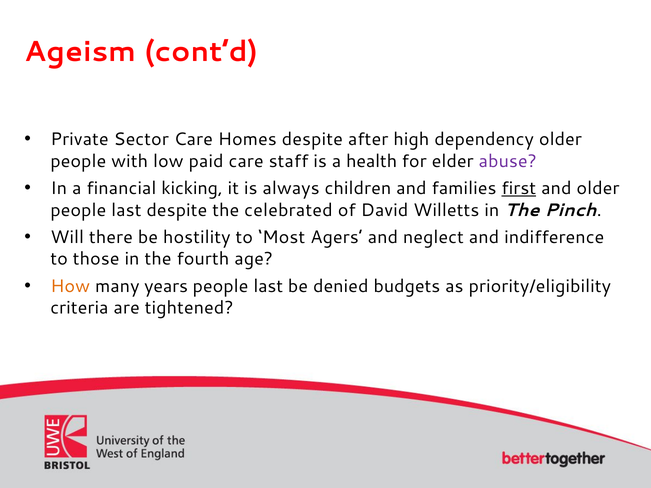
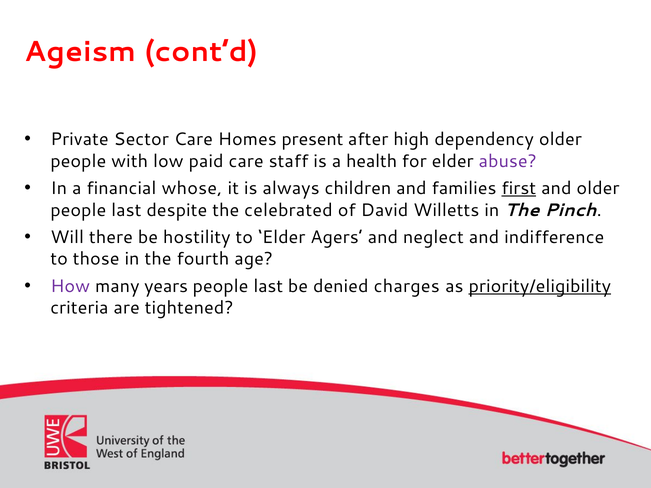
Homes despite: despite -> present
kicking: kicking -> whose
to Most: Most -> Elder
How colour: orange -> purple
budgets: budgets -> charges
priority/eligibility underline: none -> present
